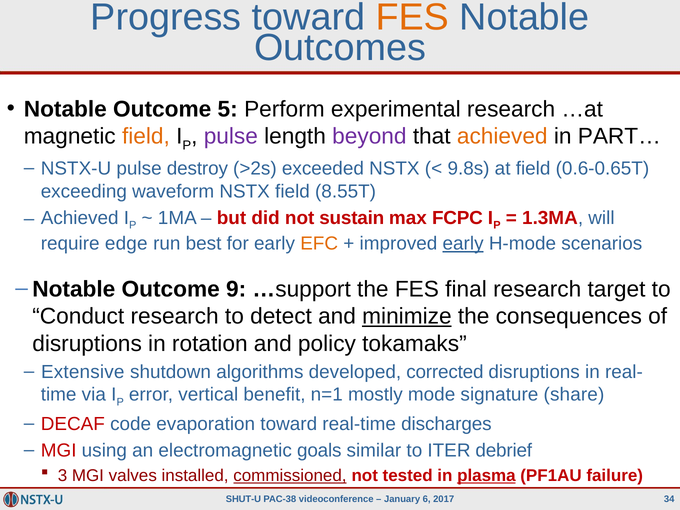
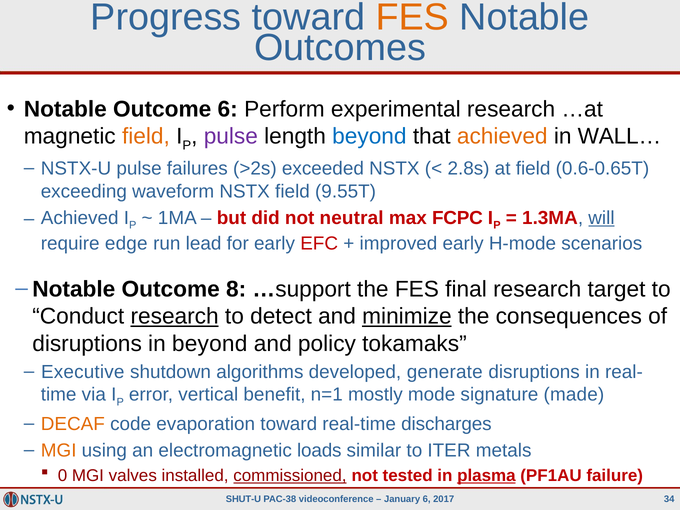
Outcome 5: 5 -> 6
beyond at (369, 136) colour: purple -> blue
PART…: PART… -> WALL…
destroy: destroy -> failures
9.8s: 9.8s -> 2.8s
8.55T: 8.55T -> 9.55T
sustain: sustain -> neutral
will underline: none -> present
best: best -> lead
EFC colour: orange -> red
early at (463, 244) underline: present -> none
9: 9 -> 8
research at (175, 316) underline: none -> present
in rotation: rotation -> beyond
Extensive: Extensive -> Executive
corrected: corrected -> generate
share: share -> made
DECAF colour: red -> orange
MGI at (59, 451) colour: red -> orange
goals: goals -> loads
debrief: debrief -> metals
3: 3 -> 0
